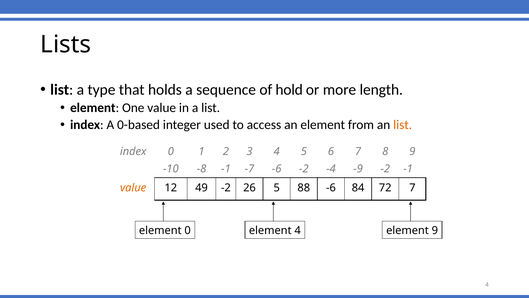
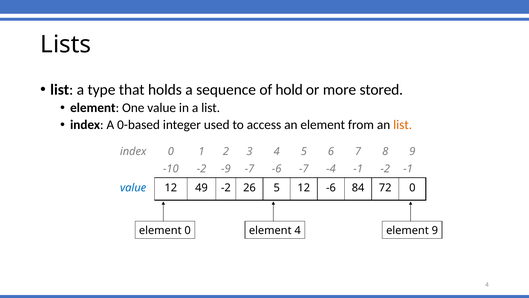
length: length -> stored
-8 at (202, 169): -8 -> -2
-1 at (226, 169): -1 -> -9
-2 at (304, 169): -2 -> -7
-9 at (358, 169): -9 -> -1
value at (133, 188) colour: orange -> blue
5 88: 88 -> 12
72 7: 7 -> 0
